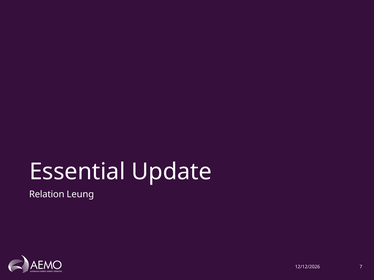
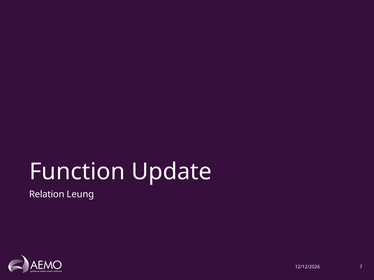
Essential: Essential -> Function
